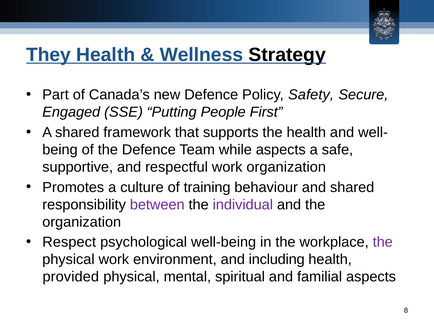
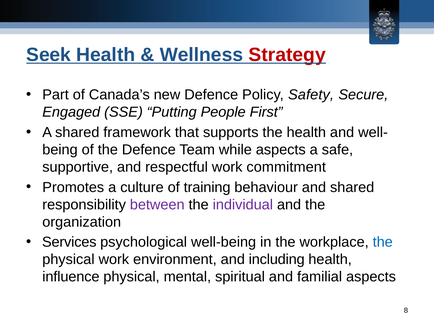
They: They -> Seek
Strategy colour: black -> red
work organization: organization -> commitment
Respect: Respect -> Services
the at (383, 243) colour: purple -> blue
provided: provided -> influence
